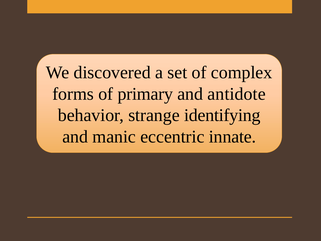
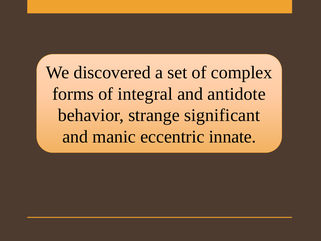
primary: primary -> integral
identifying: identifying -> significant
